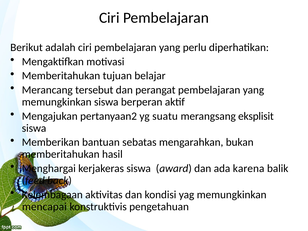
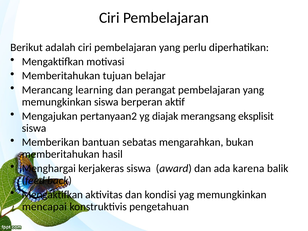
tersebut: tersebut -> learning
suatu: suatu -> diajak
Kelembagaan at (52, 195): Kelembagaan -> Mengaktifkan
